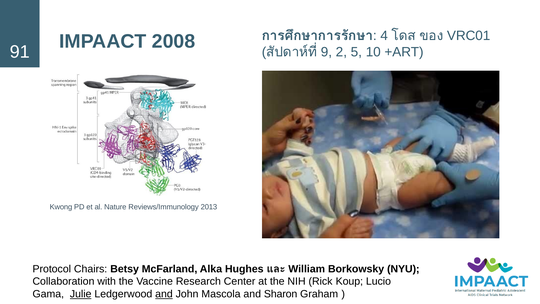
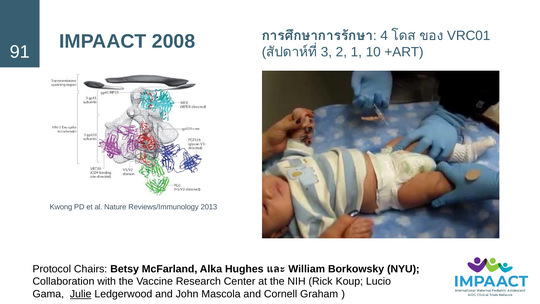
9: 9 -> 3
5: 5 -> 1
and at (164, 294) underline: present -> none
Sharon: Sharon -> Cornell
